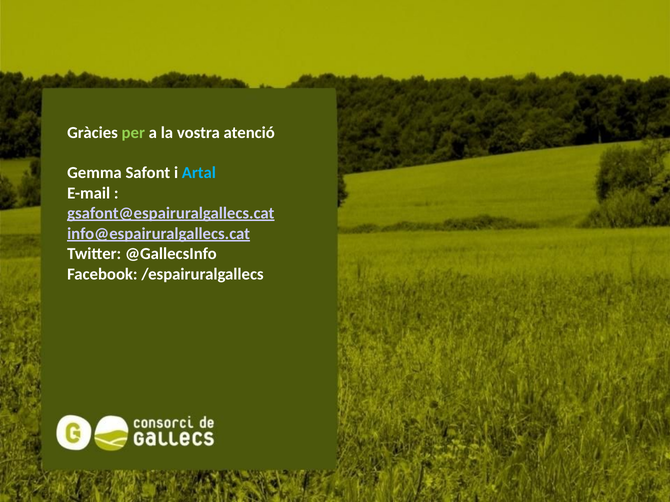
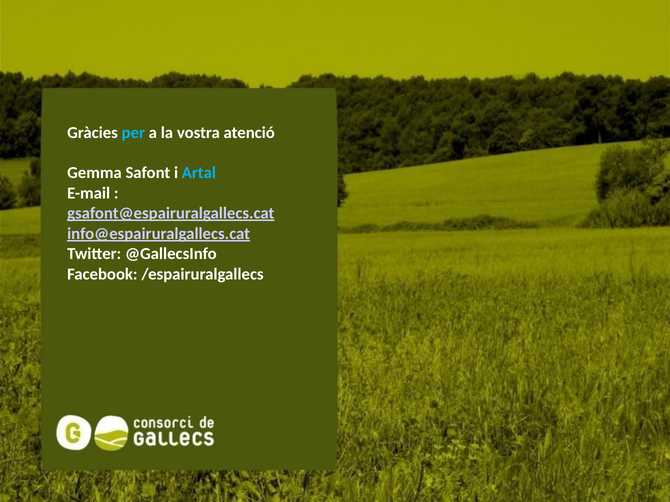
per colour: light green -> light blue
